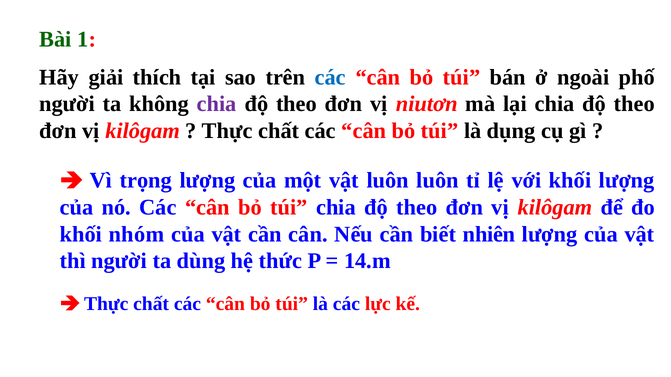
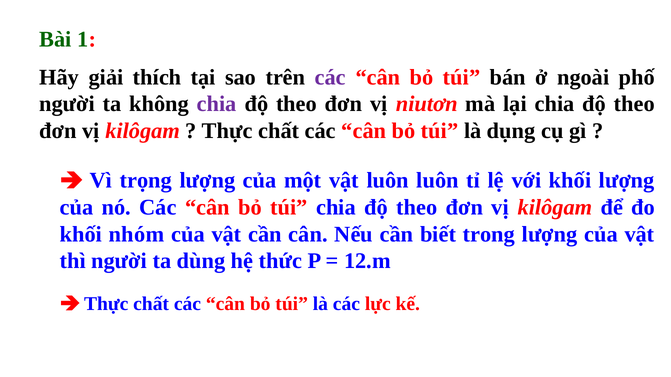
các at (330, 77) colour: blue -> purple
nhiên: nhiên -> trong
14.m: 14.m -> 12.m
